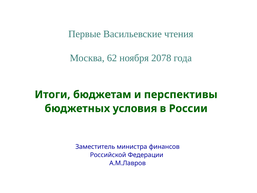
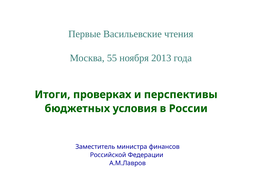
62: 62 -> 55
2078: 2078 -> 2013
бюджетам: бюджетам -> проверках
